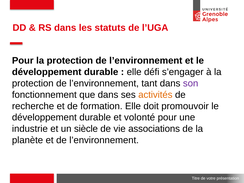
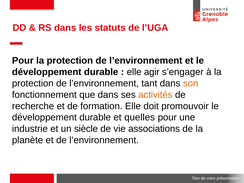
défi: défi -> agir
son colour: purple -> orange
volonté: volonté -> quelles
